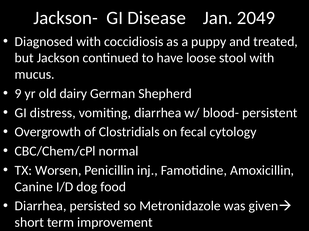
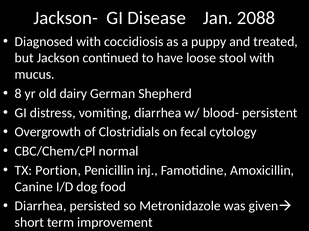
2049: 2049 -> 2088
9: 9 -> 8
Worsen: Worsen -> Portion
